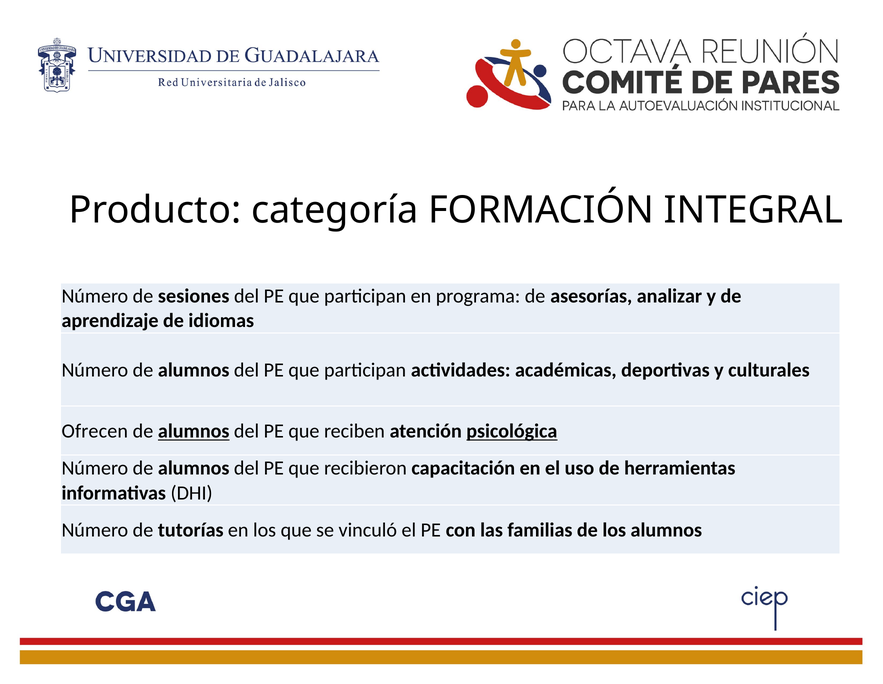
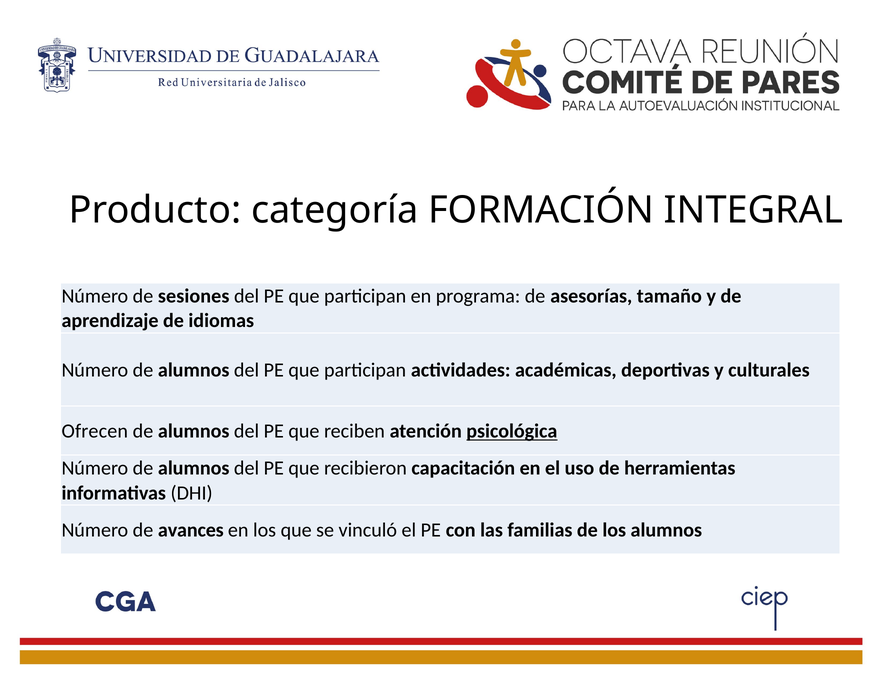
analizar: analizar -> tamaño
alumnos at (194, 431) underline: present -> none
tutorías: tutorías -> avances
